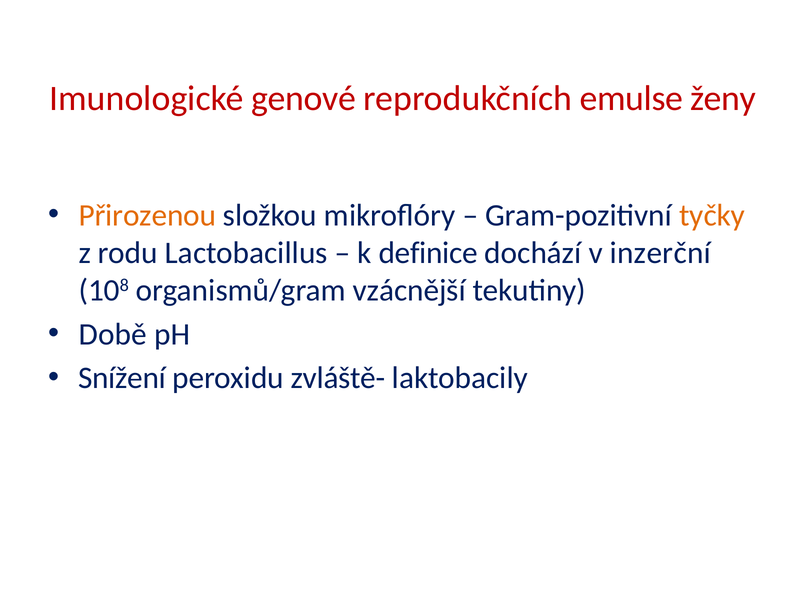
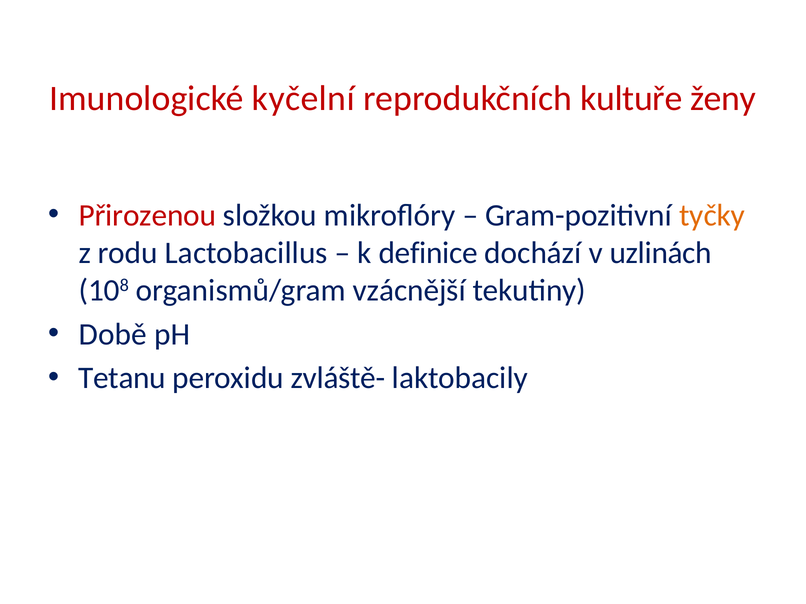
genové: genové -> kyčelní
emulse: emulse -> kultuře
Přirozenou colour: orange -> red
inzerční: inzerční -> uzlinách
Snížení: Snížení -> Tetanu
